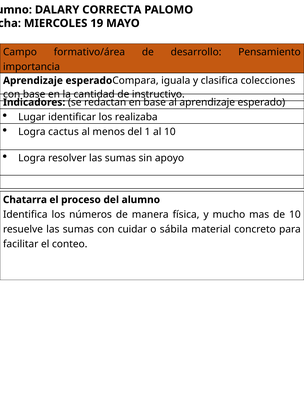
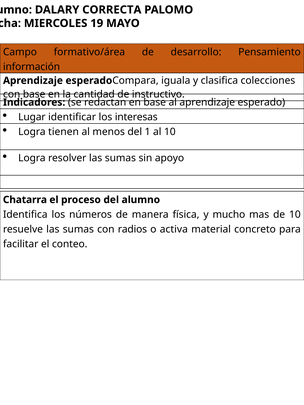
importancia: importancia -> información
realizaba: realizaba -> interesas
cactus: cactus -> tienen
cuidar: cuidar -> radios
sábila: sábila -> activa
